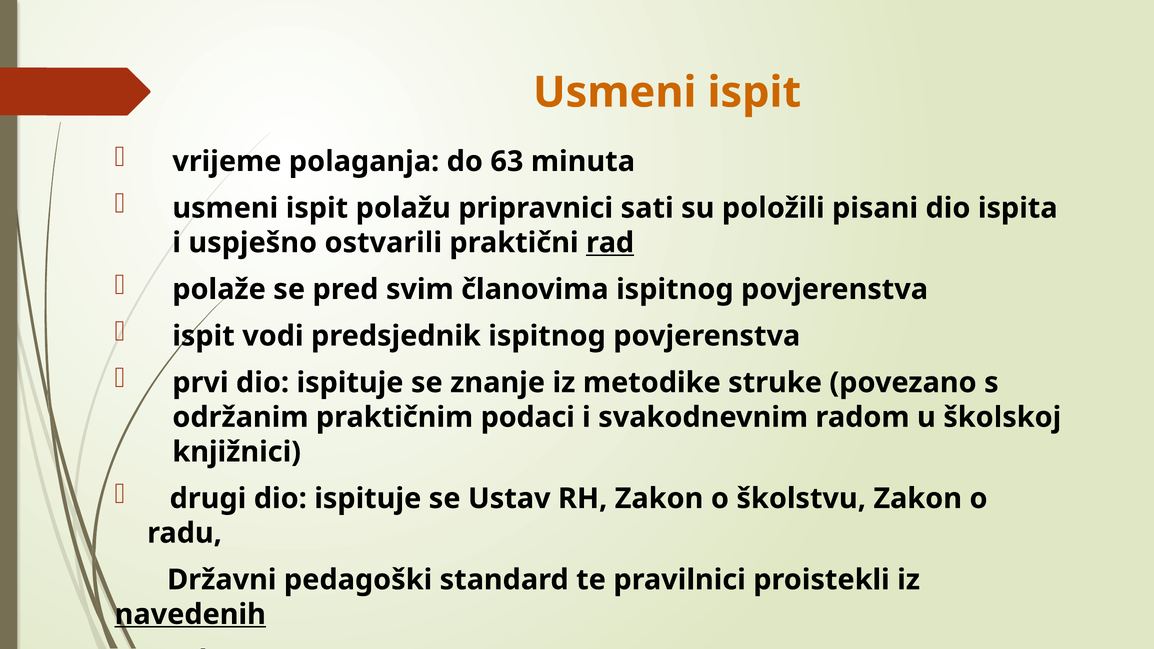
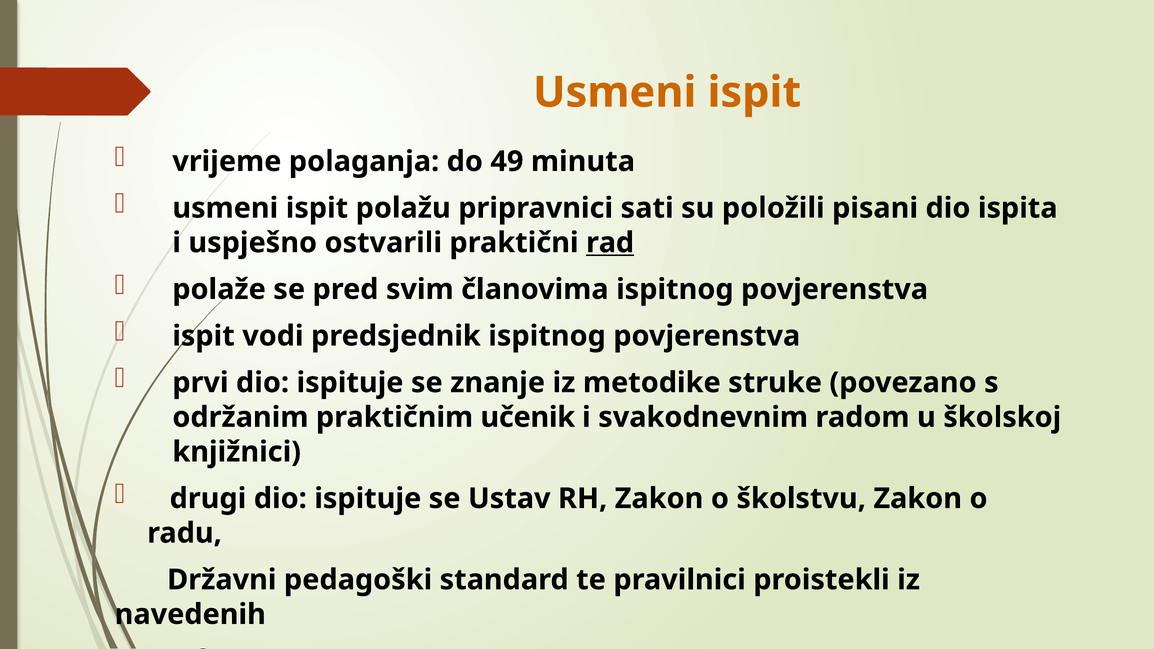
63: 63 -> 49
podaci: podaci -> učenik
navedenih underline: present -> none
